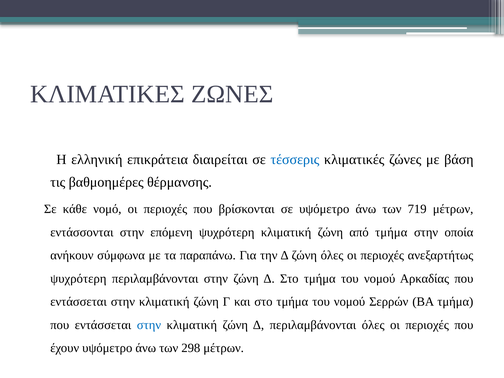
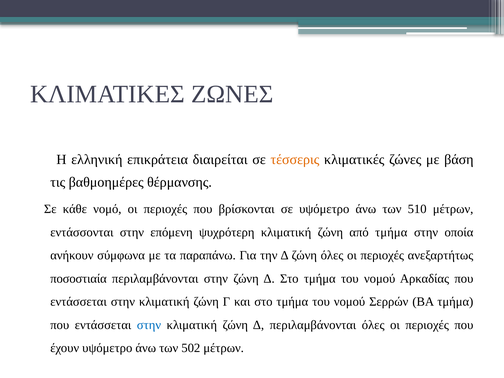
τέσσερις colour: blue -> orange
719: 719 -> 510
ψυχρότερη at (78, 279): ψυχρότερη -> ποσοστιαία
298: 298 -> 502
